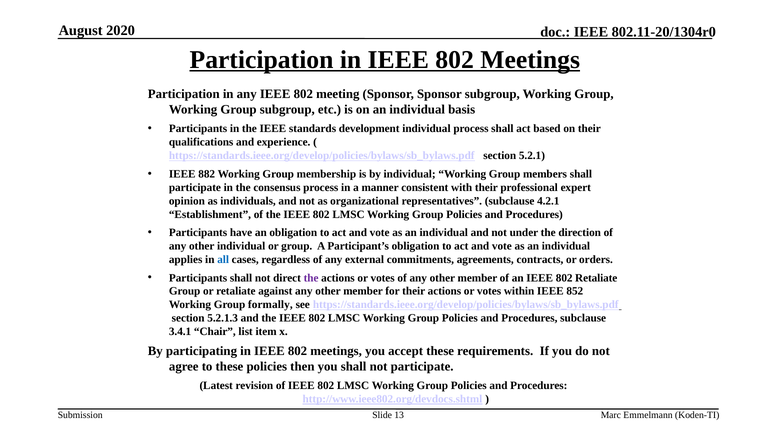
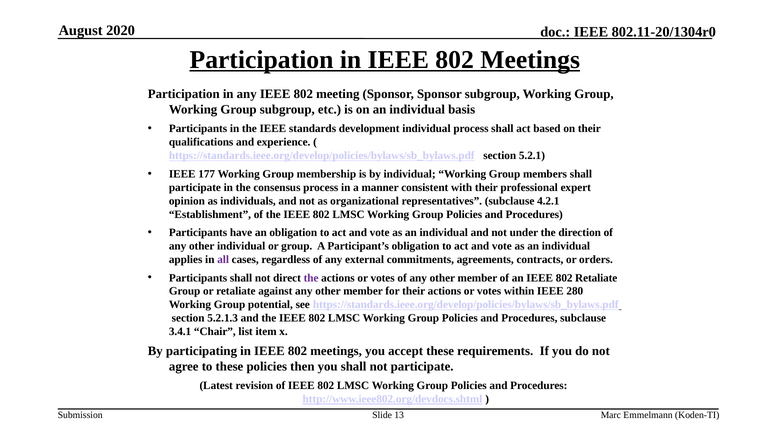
882: 882 -> 177
all colour: blue -> purple
852: 852 -> 280
formally: formally -> potential
